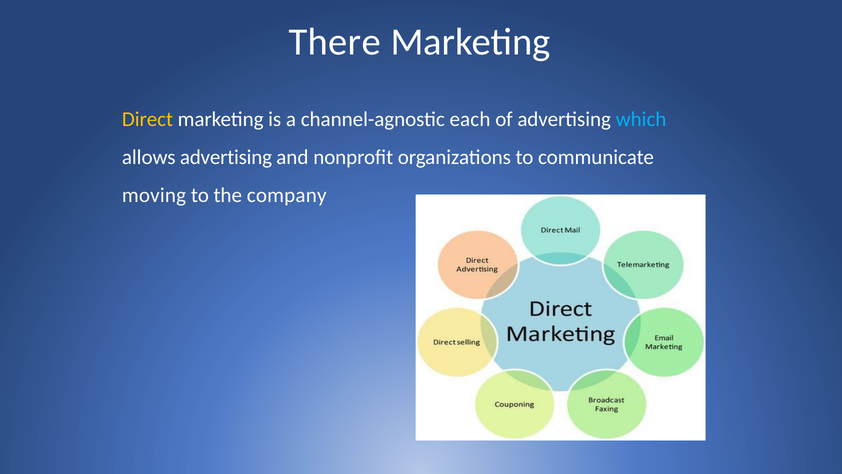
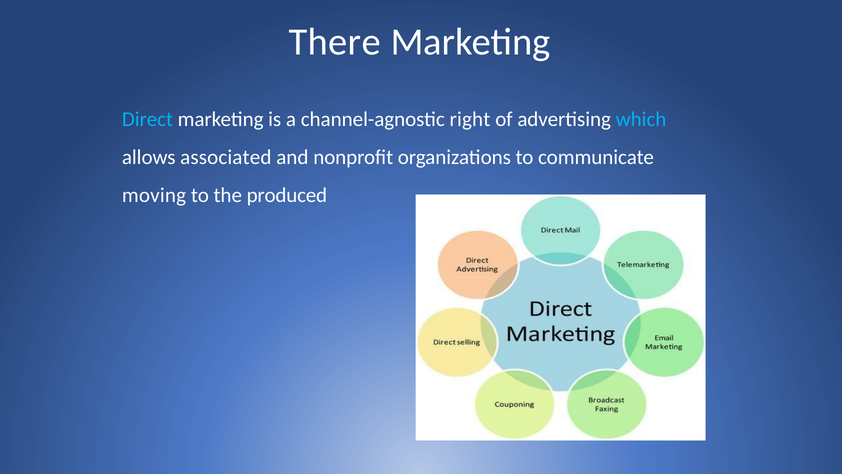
Direct colour: yellow -> light blue
each: each -> right
allows advertising: advertising -> associated
company: company -> produced
